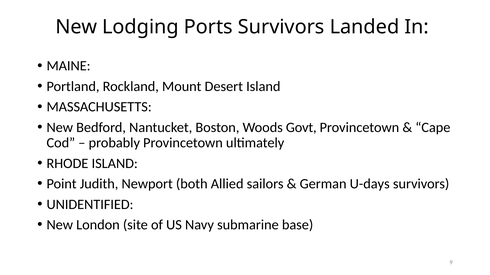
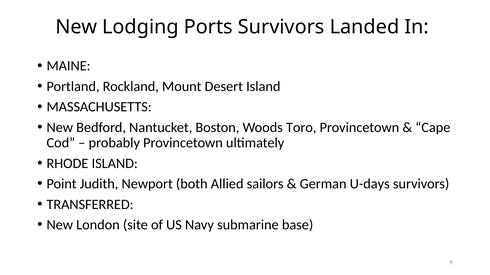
Govt: Govt -> Toro
UNIDENTIFIED: UNIDENTIFIED -> TRANSFERRED
